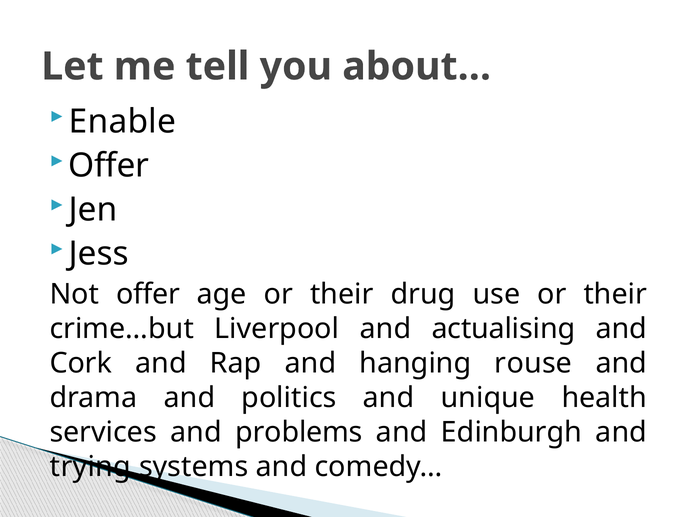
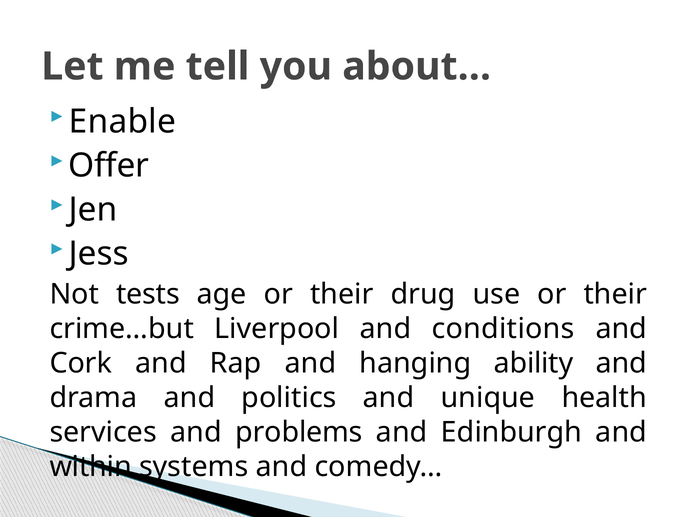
Not offer: offer -> tests
actualising: actualising -> conditions
rouse: rouse -> ability
trying: trying -> within
